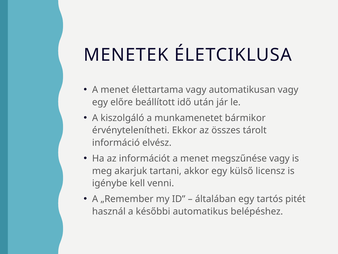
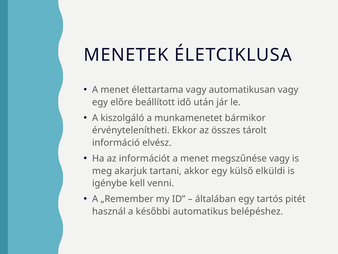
licensz: licensz -> elküldi
